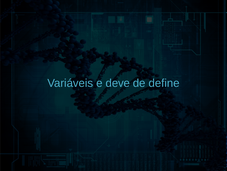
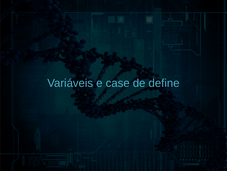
deve: deve -> case
